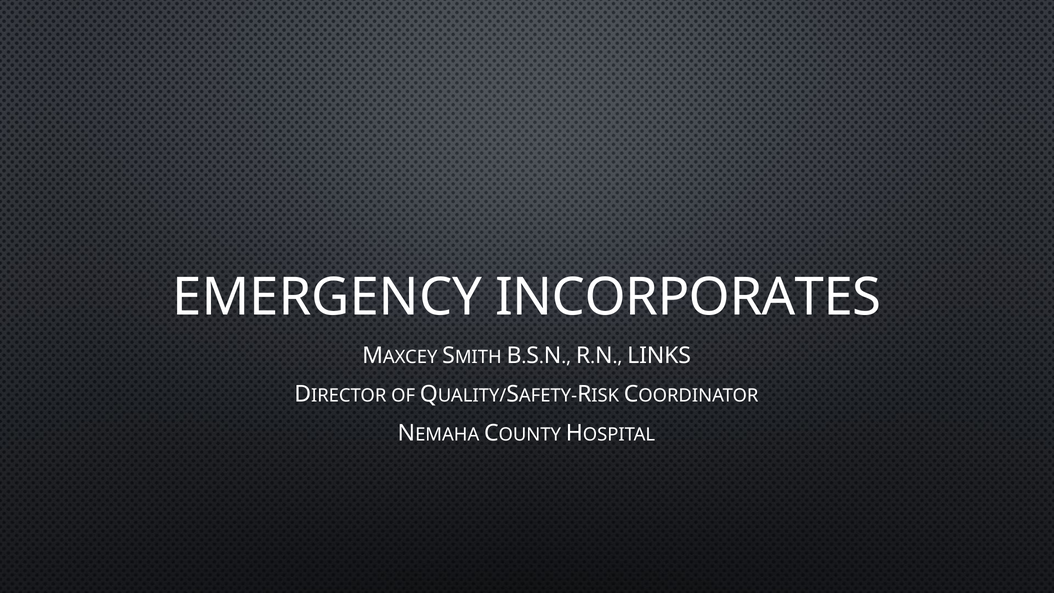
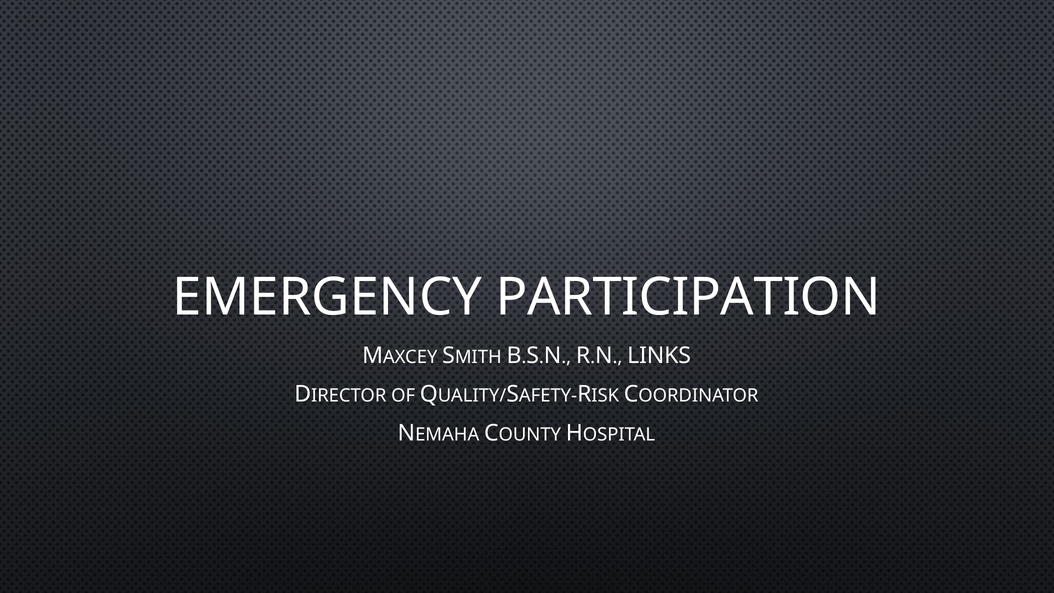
INCORPORATES: INCORPORATES -> PARTICIPATION
